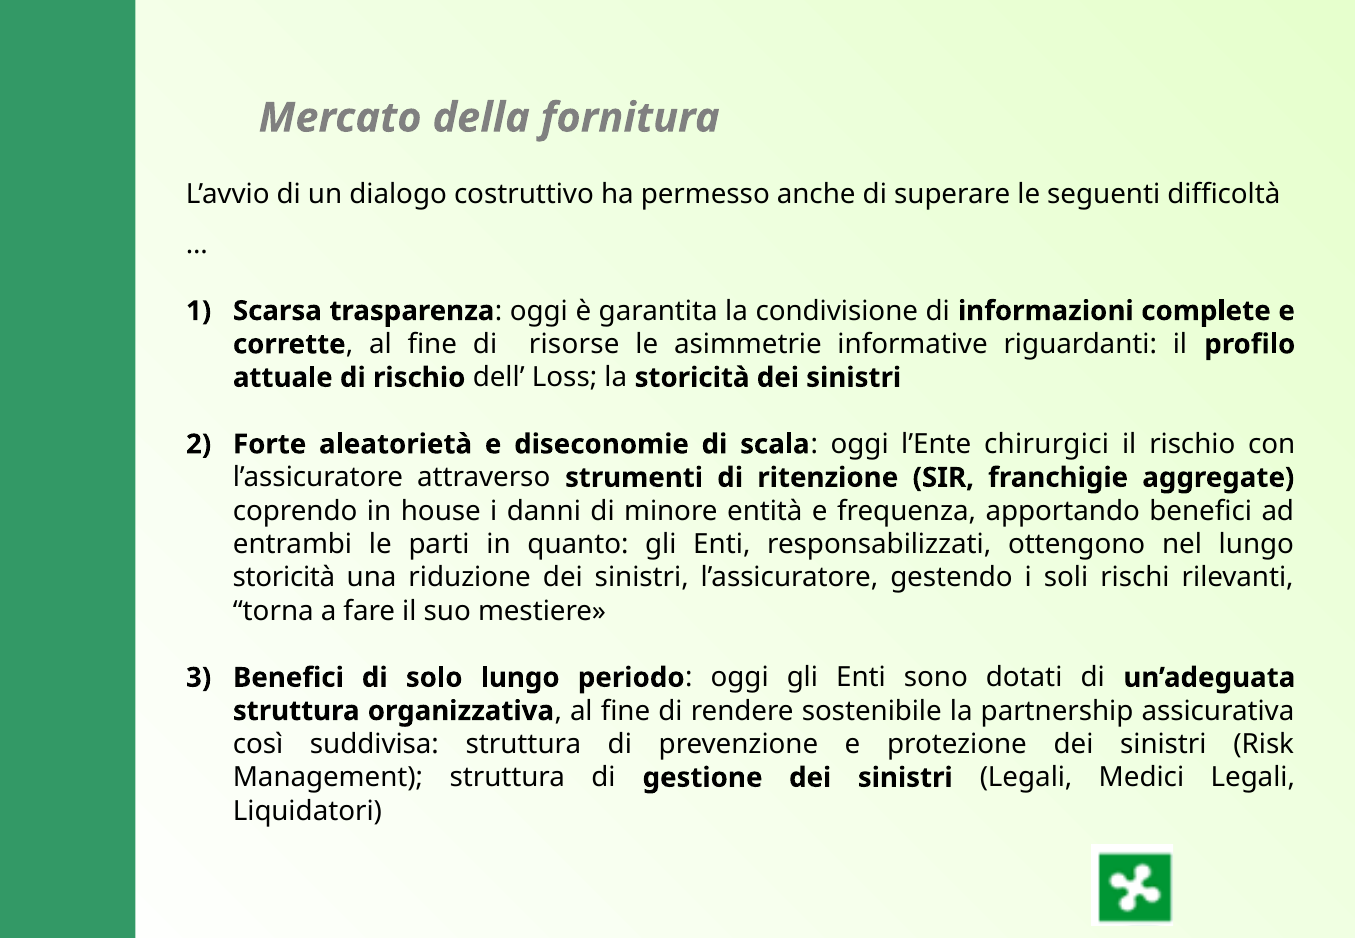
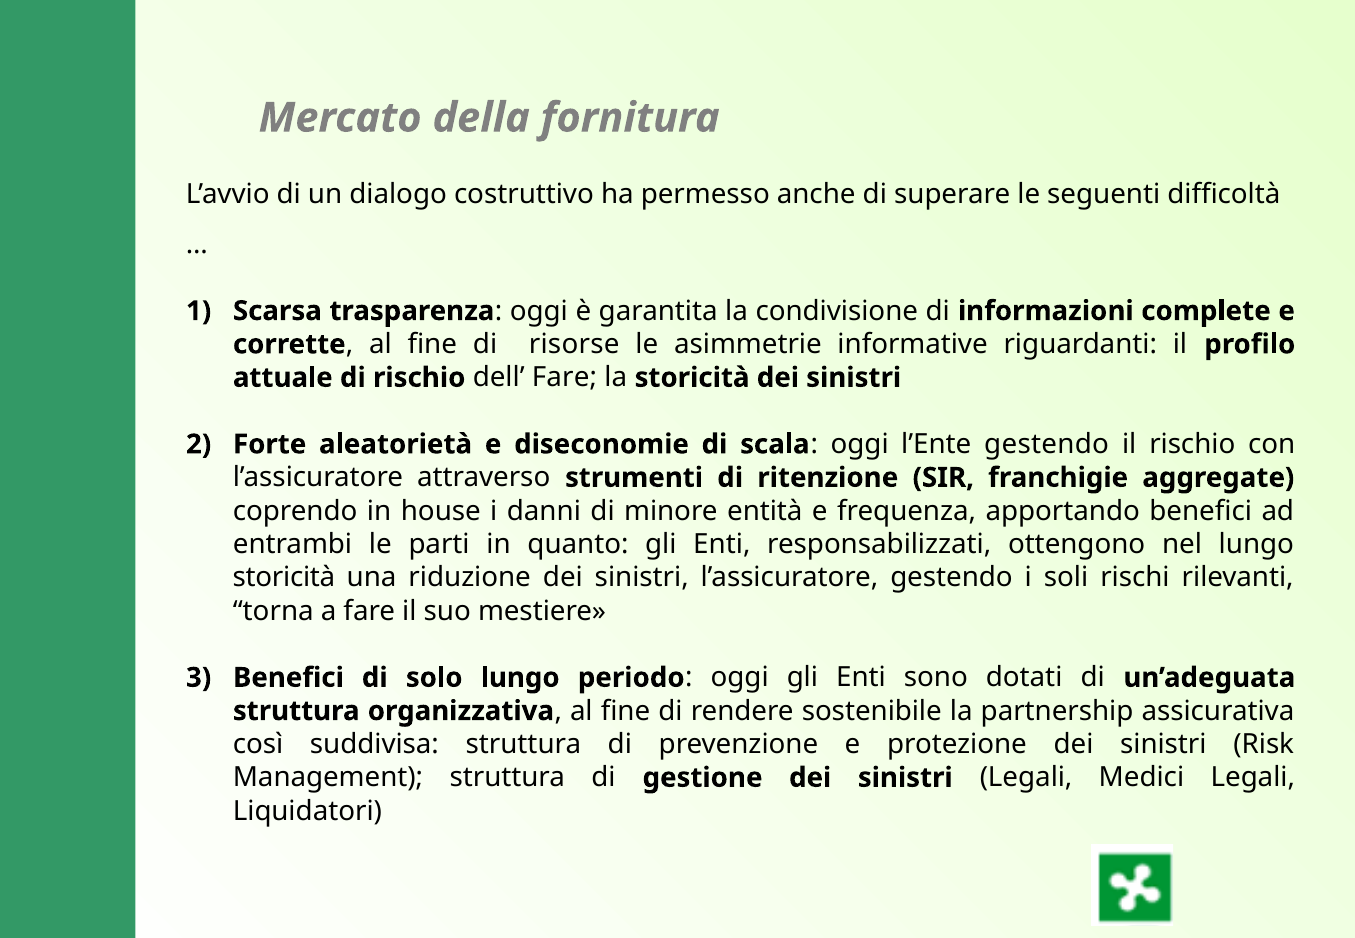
dell Loss: Loss -> Fare
l’Ente chirurgici: chirurgici -> gestendo
